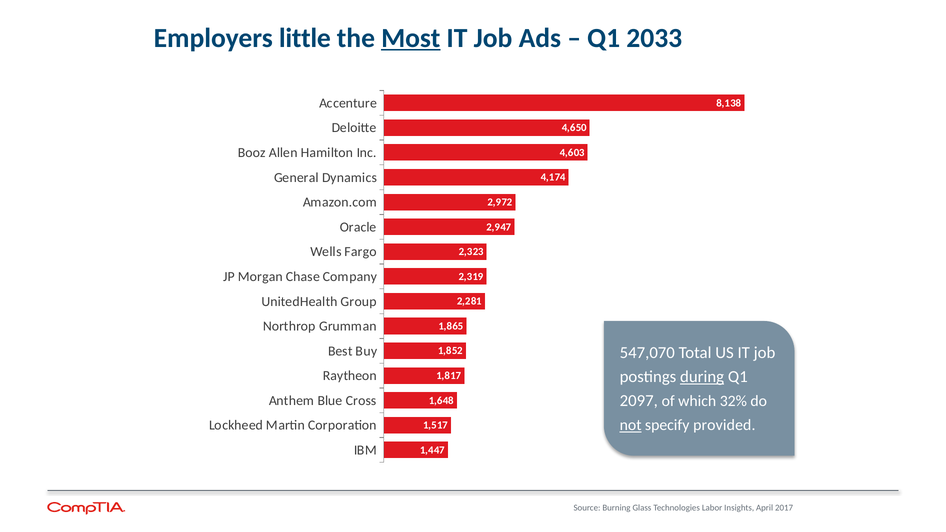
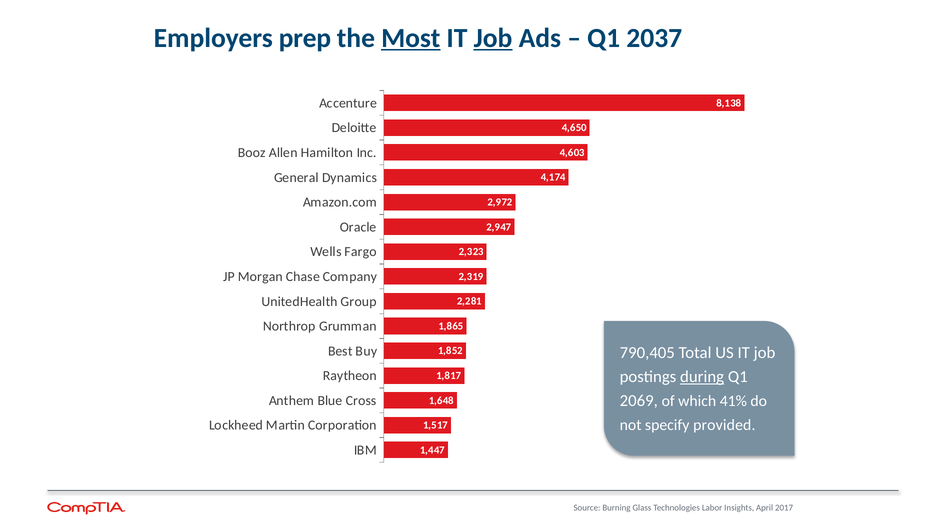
little: little -> prep
Job at (493, 38) underline: none -> present
2033: 2033 -> 2037
547,070: 547,070 -> 790,405
2097: 2097 -> 2069
32%: 32% -> 41%
not underline: present -> none
